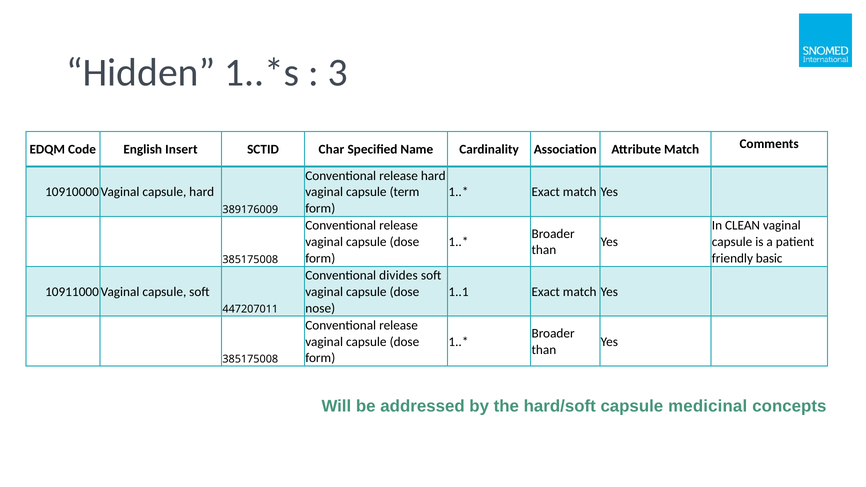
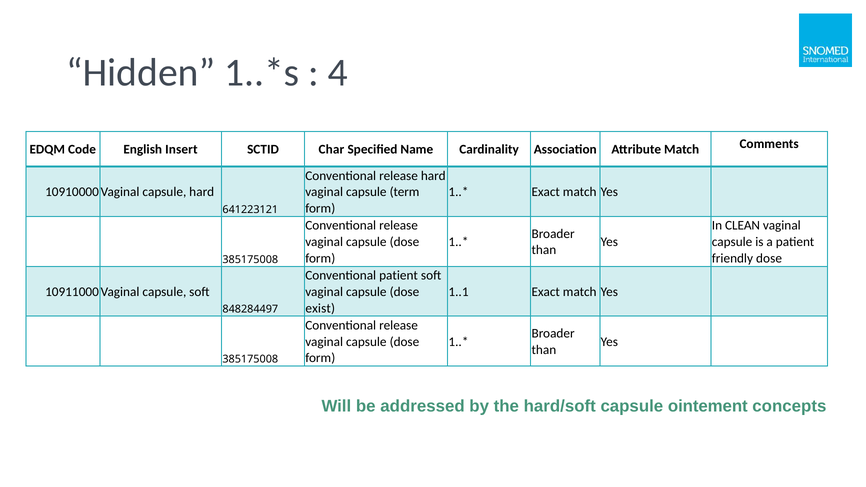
3: 3 -> 4
389176009: 389176009 -> 641223121
friendly basic: basic -> dose
Conventional divides: divides -> patient
nose: nose -> exist
447207011: 447207011 -> 848284497
medicinal: medicinal -> ointement
